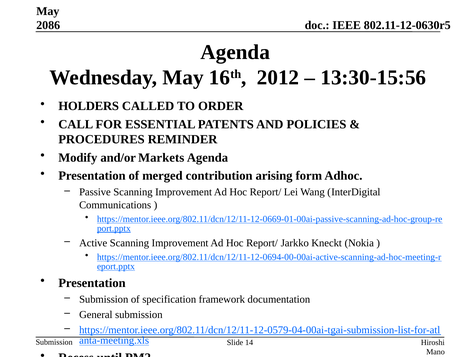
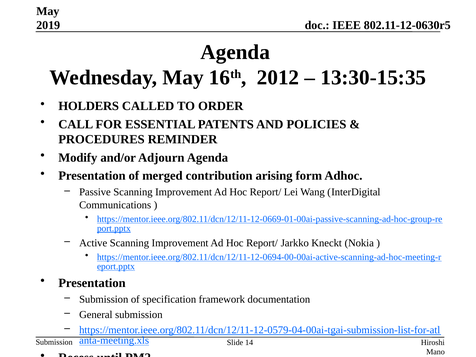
2086: 2086 -> 2019
13:30-15:56: 13:30-15:56 -> 13:30-15:35
Markets: Markets -> Adjourn
